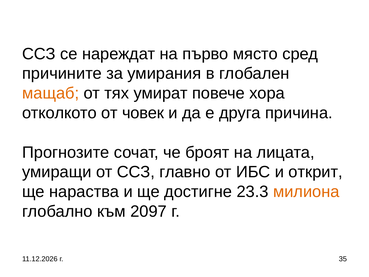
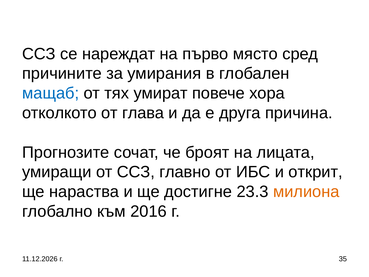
мащаб colour: orange -> blue
човек: човек -> глава
2097: 2097 -> 2016
